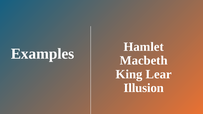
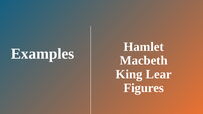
Illusion: Illusion -> Figures
